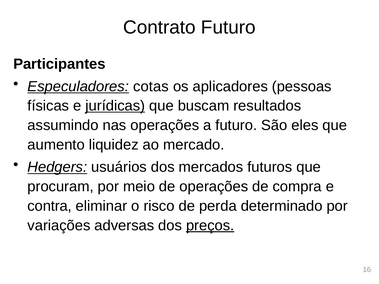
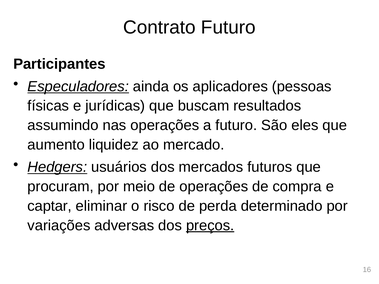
cotas: cotas -> ainda
jurídicas underline: present -> none
contra: contra -> captar
